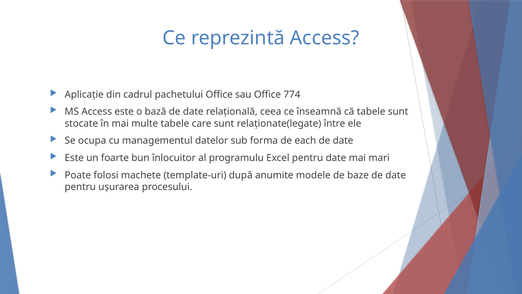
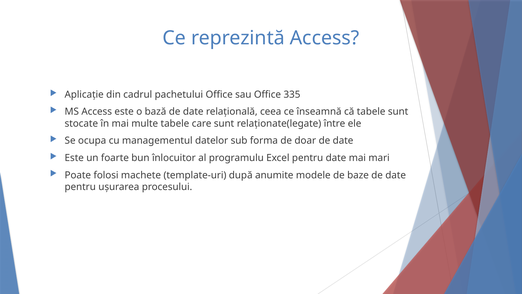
774: 774 -> 335
each: each -> doar
